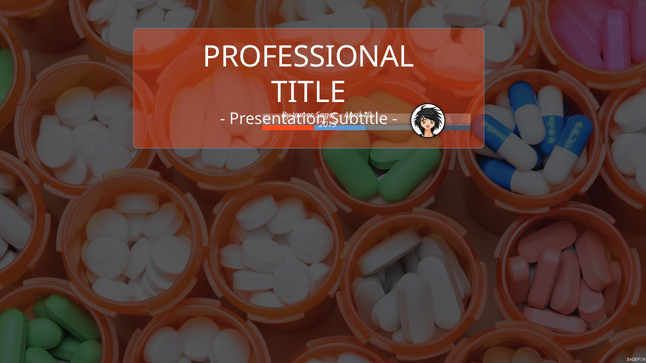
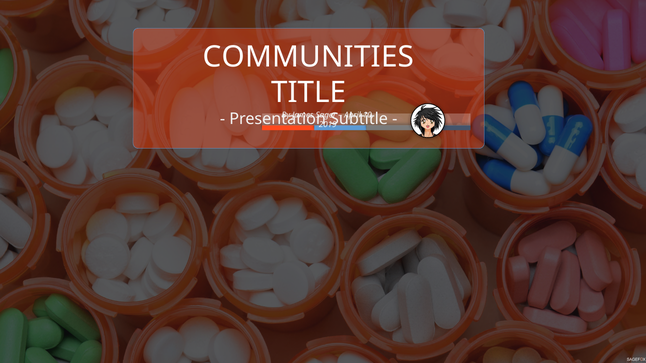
PROFESSIONAL: PROFESSIONAL -> COMMUNITIES
